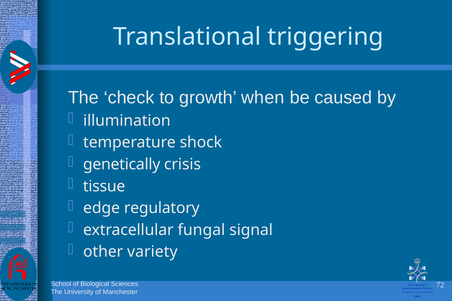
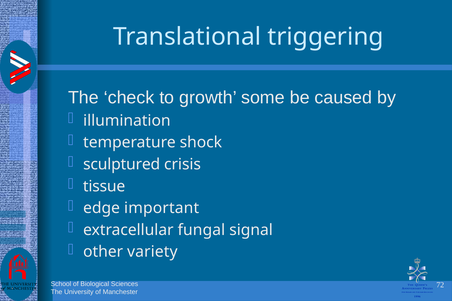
when: when -> some
genetically: genetically -> sculptured
regulatory: regulatory -> important
